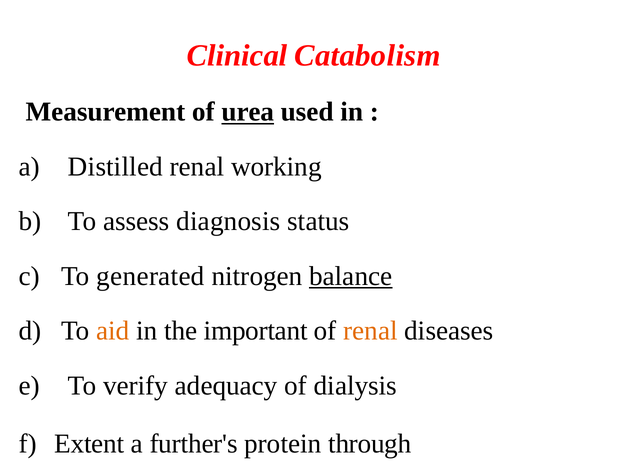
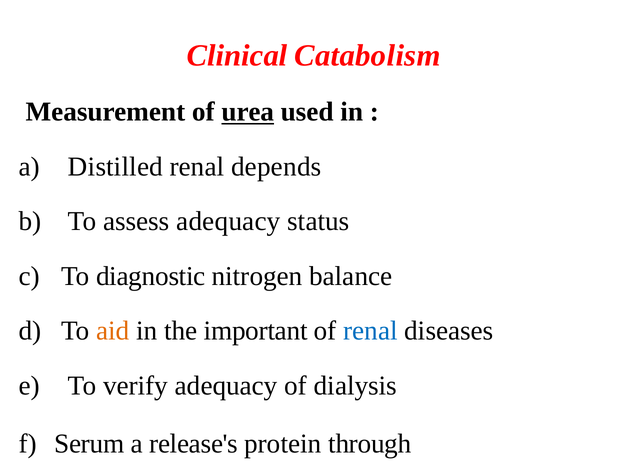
working: working -> depends
assess diagnosis: diagnosis -> adequacy
generated: generated -> diagnostic
balance underline: present -> none
renal at (370, 331) colour: orange -> blue
Extent: Extent -> Serum
further's: further's -> release's
